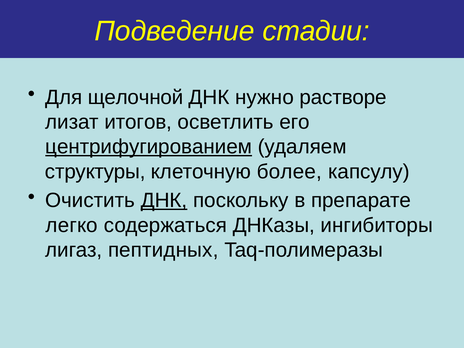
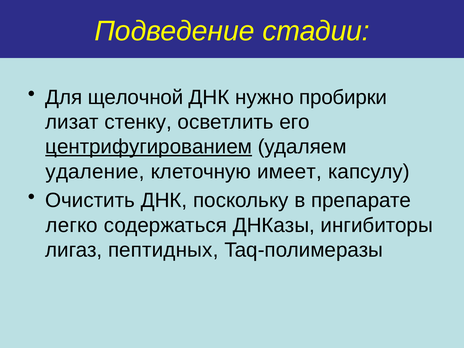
растворе: растворе -> пробирки
итогов: итогов -> стенку
структуры: структуры -> удаление
более: более -> имеет
ДНК at (164, 200) underline: present -> none
